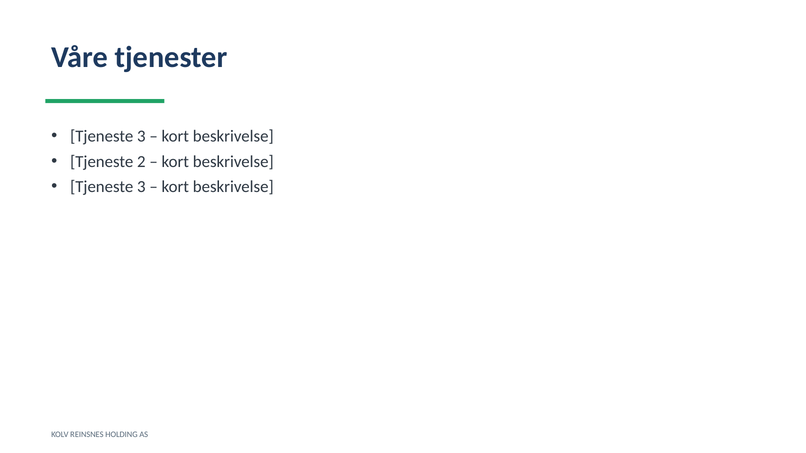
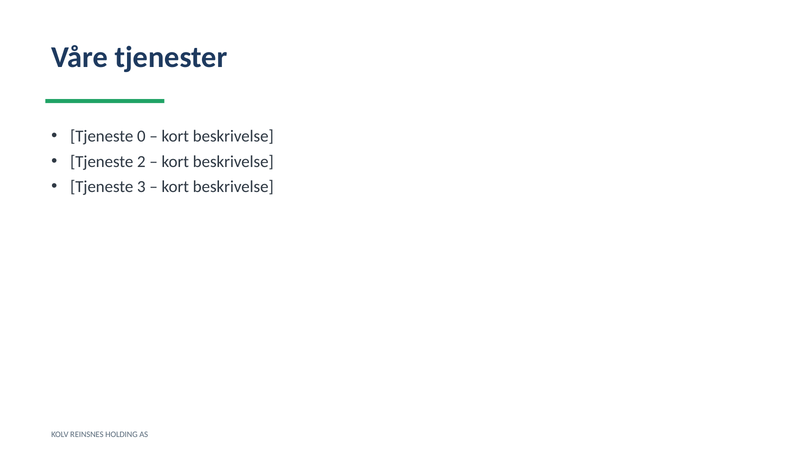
3 at (141, 137): 3 -> 0
